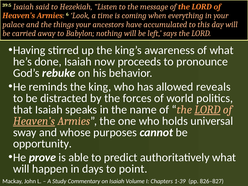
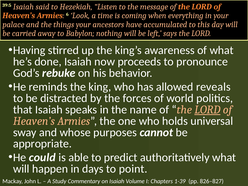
Heaven’s at (34, 121) underline: present -> none
opportunity: opportunity -> appropriate
prove: prove -> could
